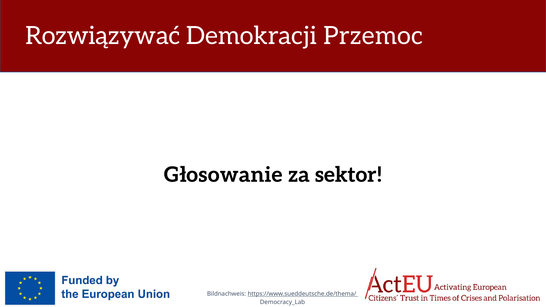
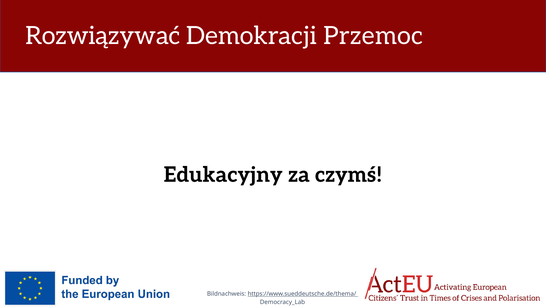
Głosowanie: Głosowanie -> Edukacyjny
sektor: sektor -> czymś
